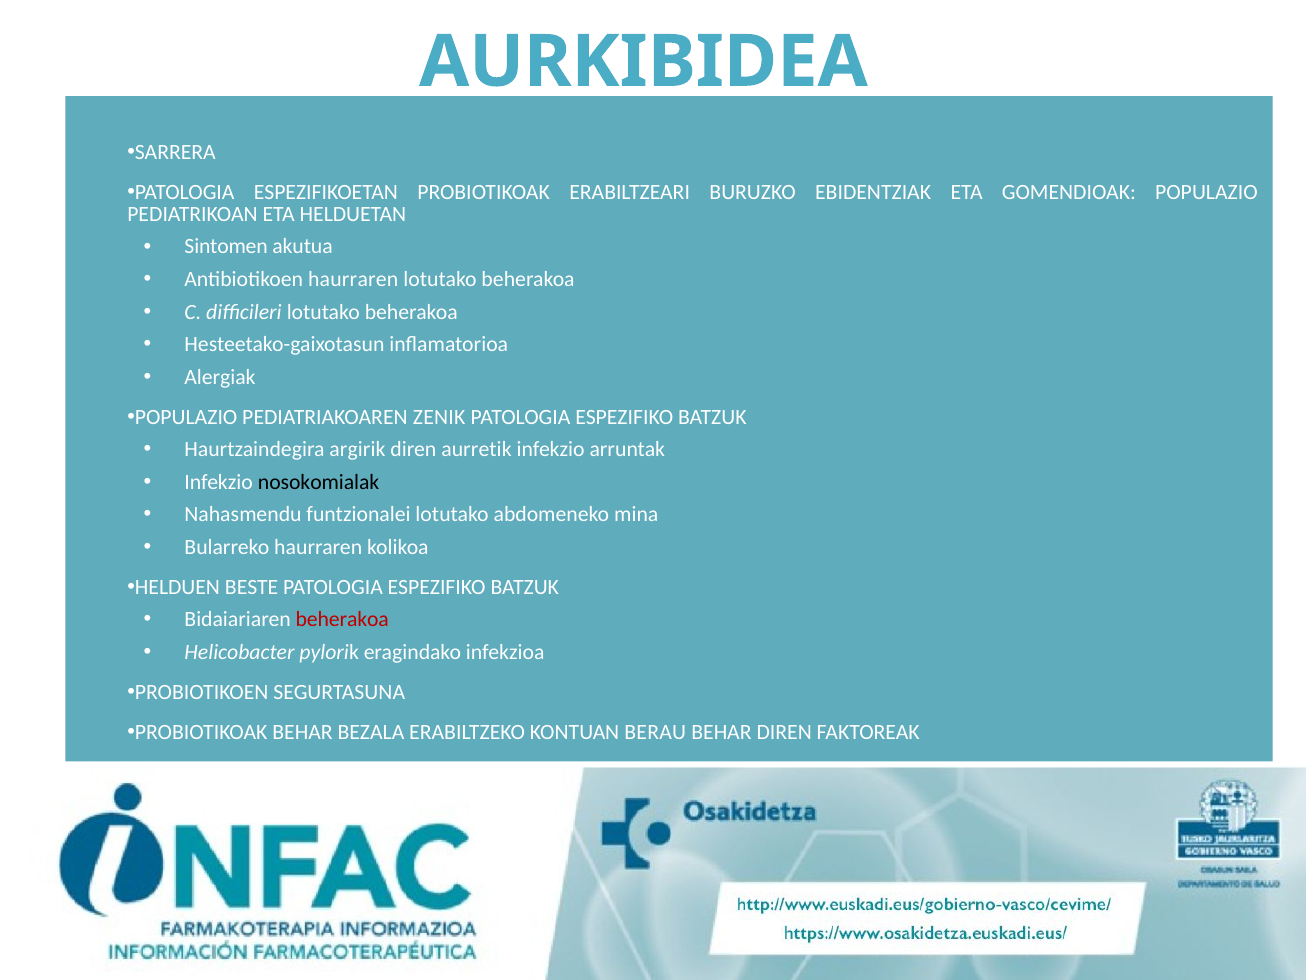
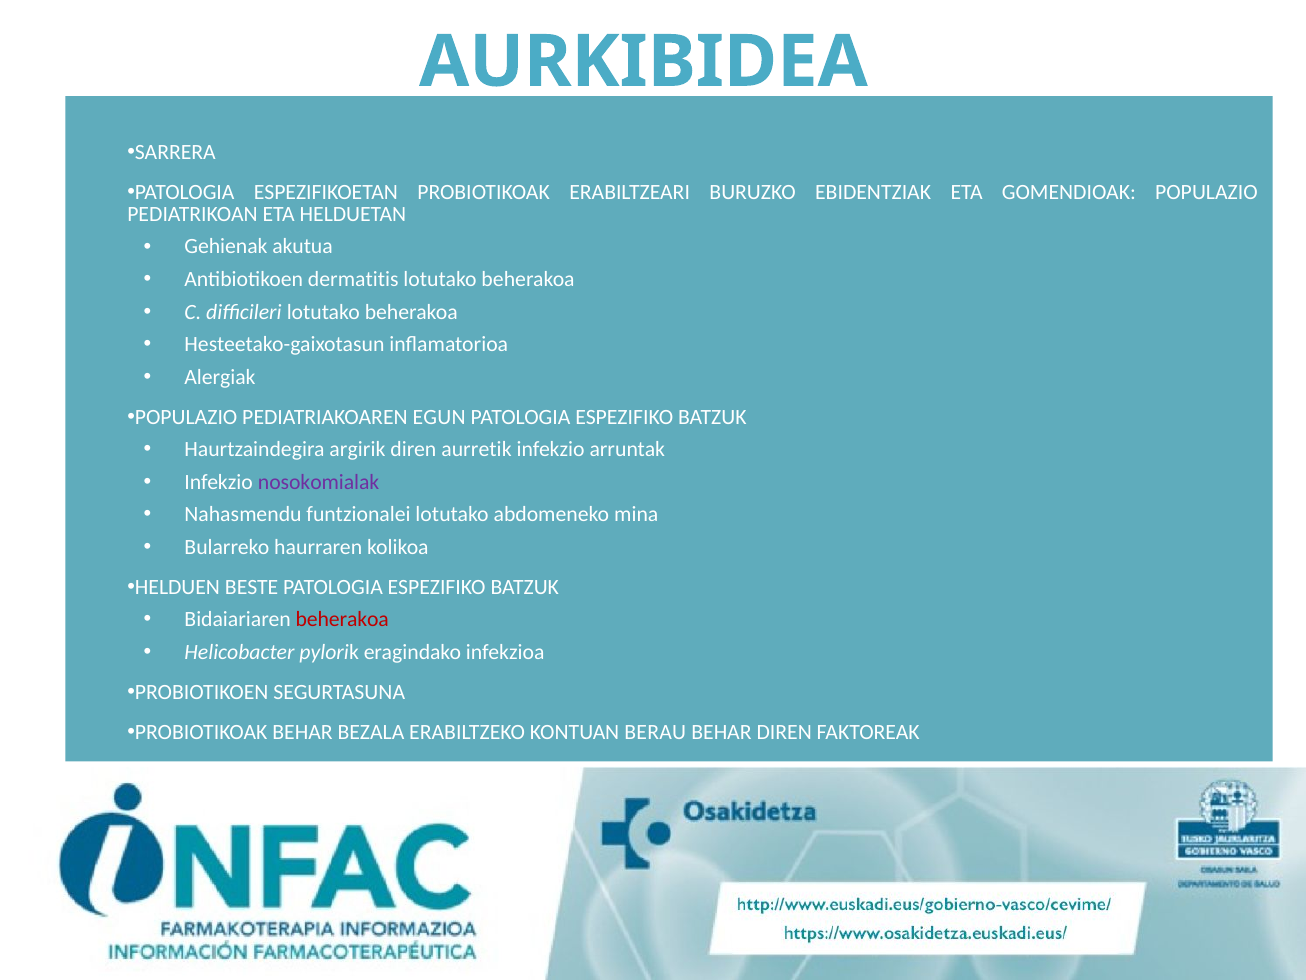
Sintomen: Sintomen -> Gehienak
Antibiotikoen haurraren: haurraren -> dermatitis
ZENIK: ZENIK -> EGUN
nosokomialak colour: black -> purple
